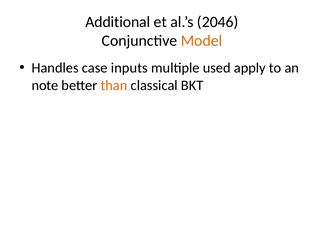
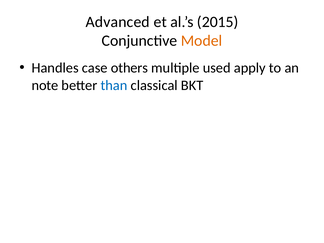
Additional: Additional -> Advanced
2046: 2046 -> 2015
inputs: inputs -> others
than colour: orange -> blue
